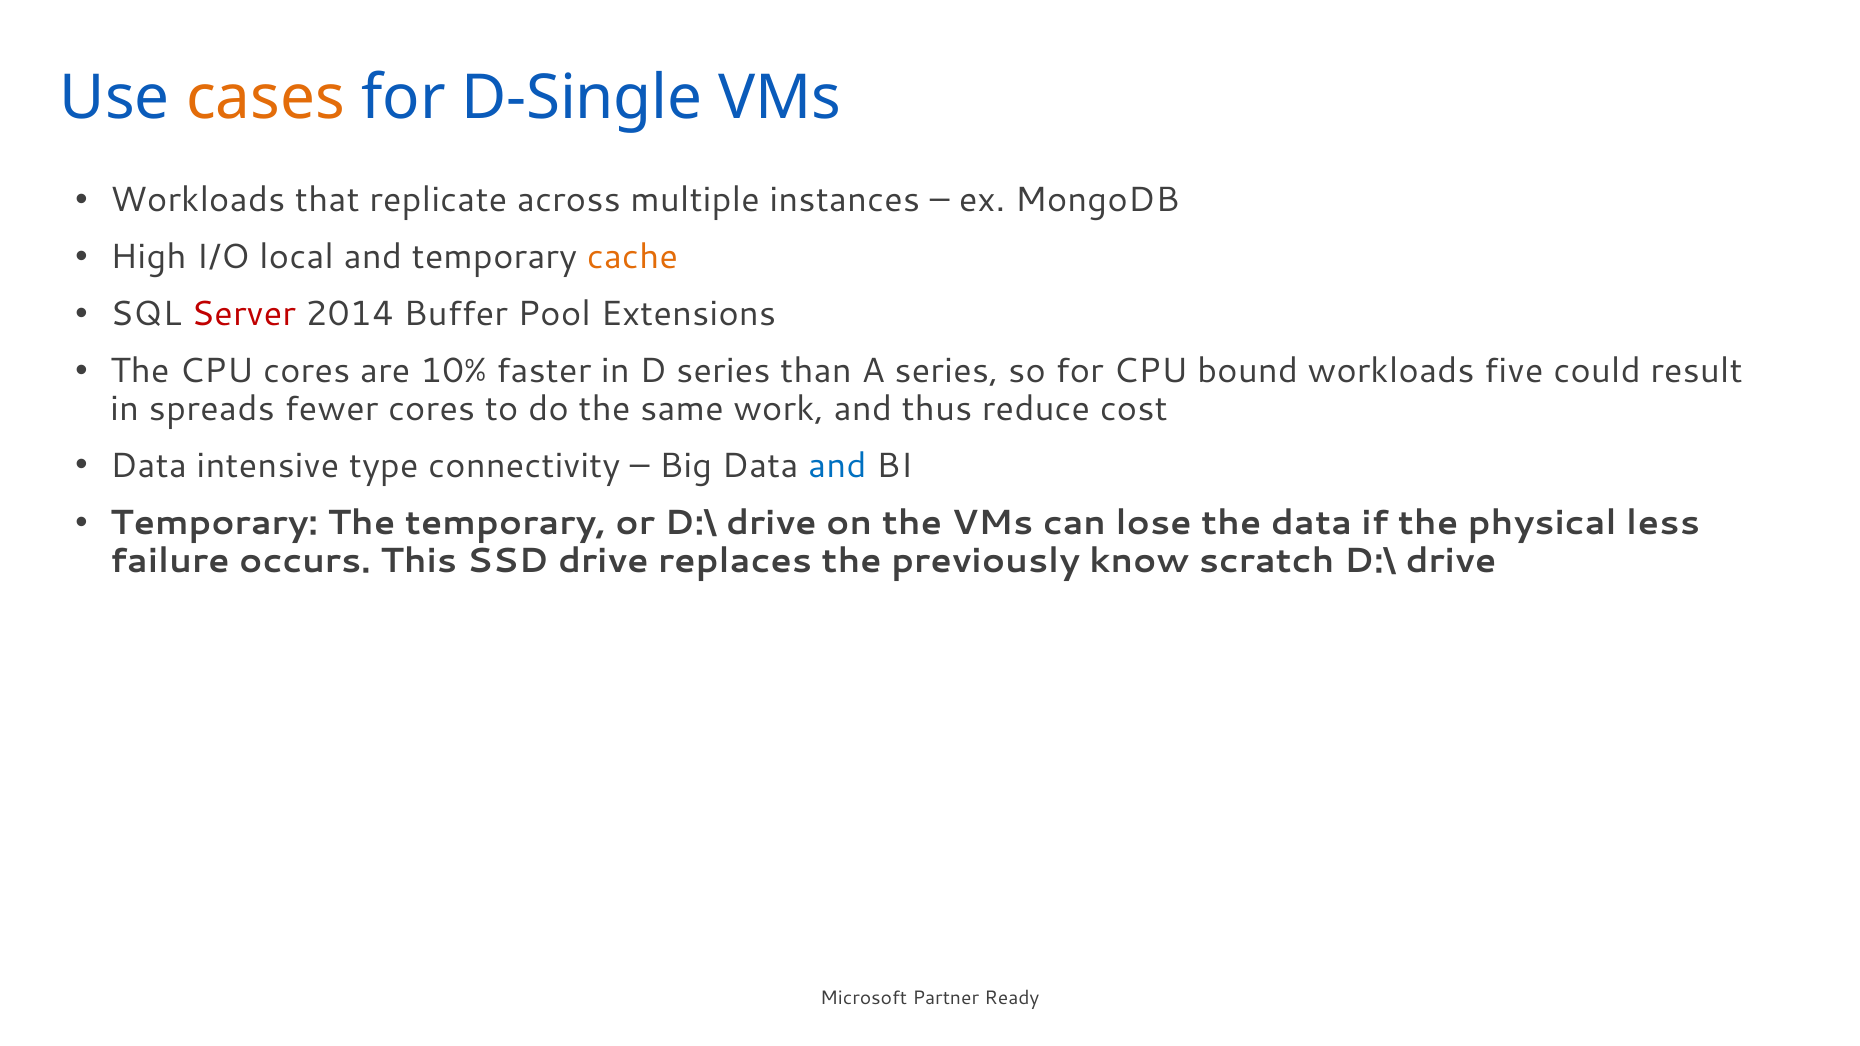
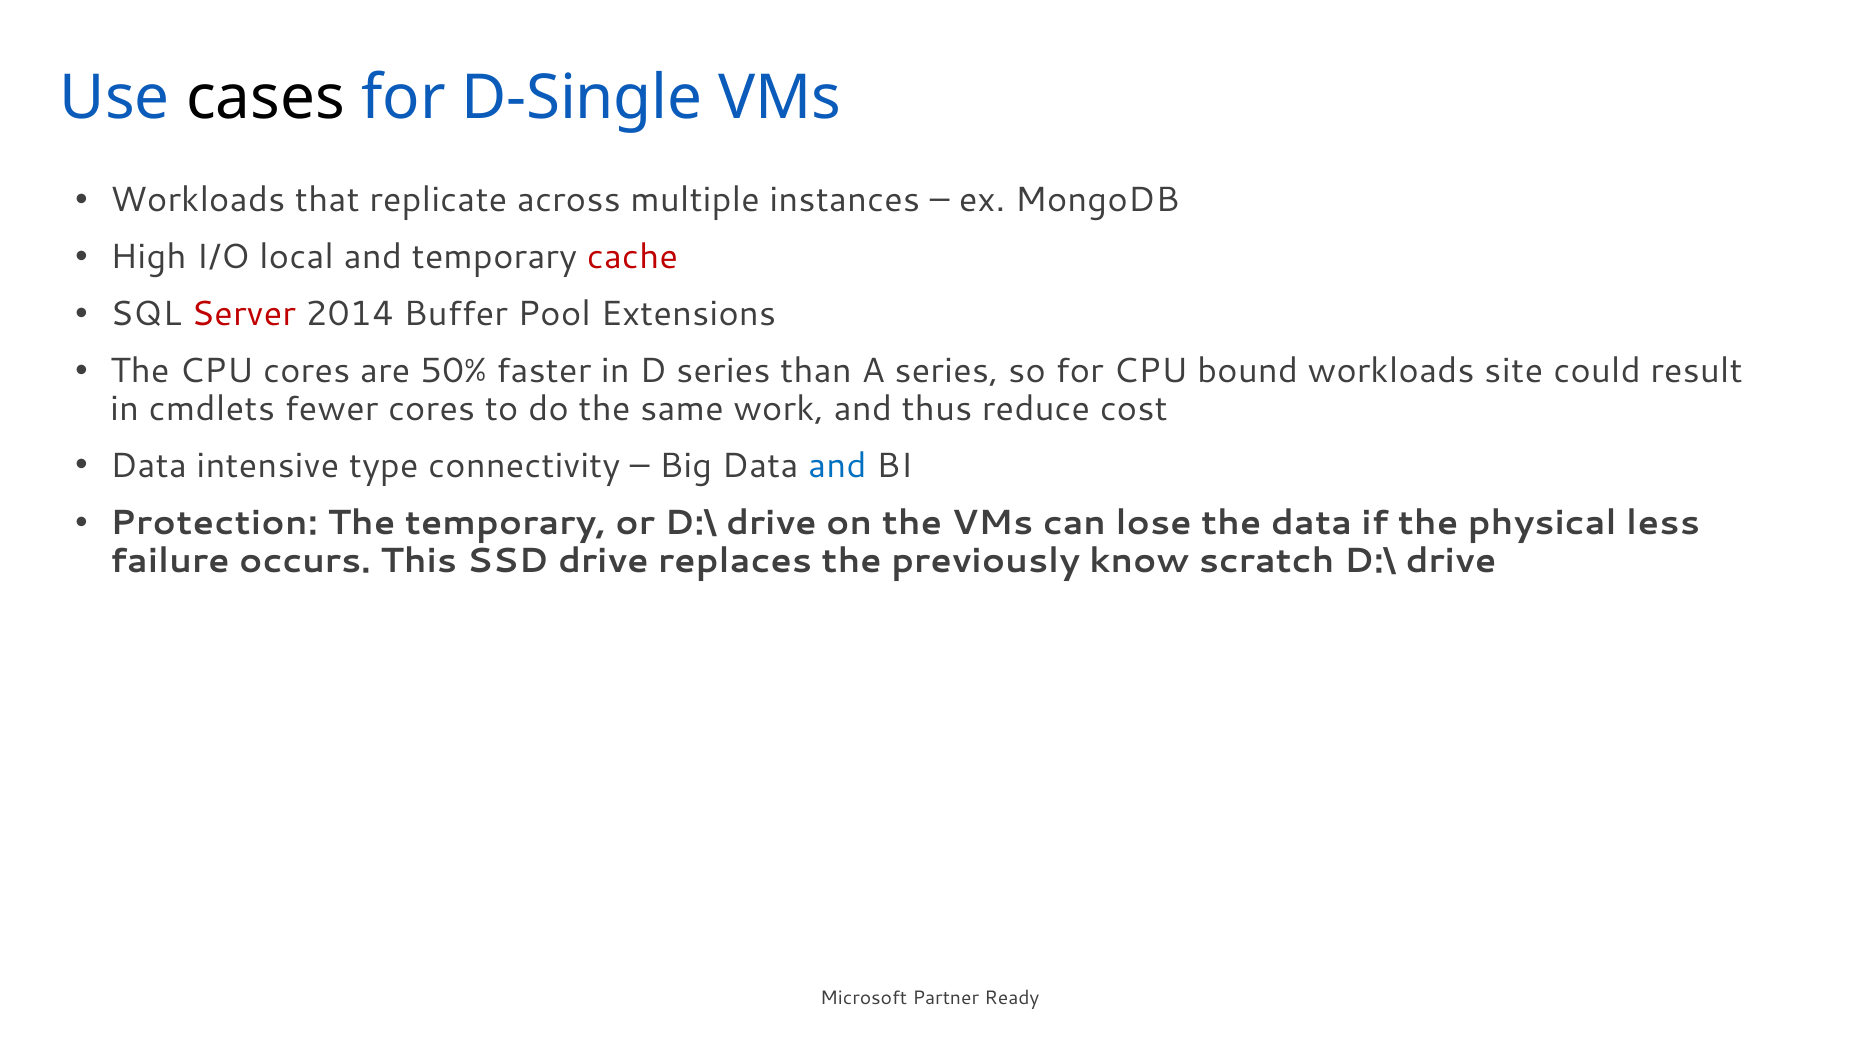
cases colour: orange -> black
cache colour: orange -> red
10%: 10% -> 50%
five: five -> site
spreads: spreads -> cmdlets
Temporary at (214, 523): Temporary -> Protection
